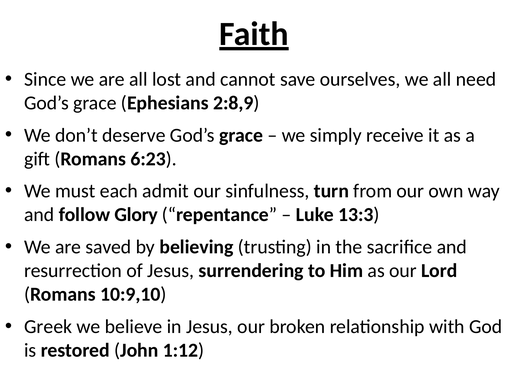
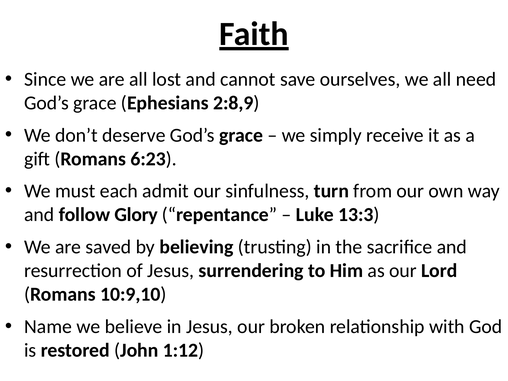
Greek: Greek -> Name
